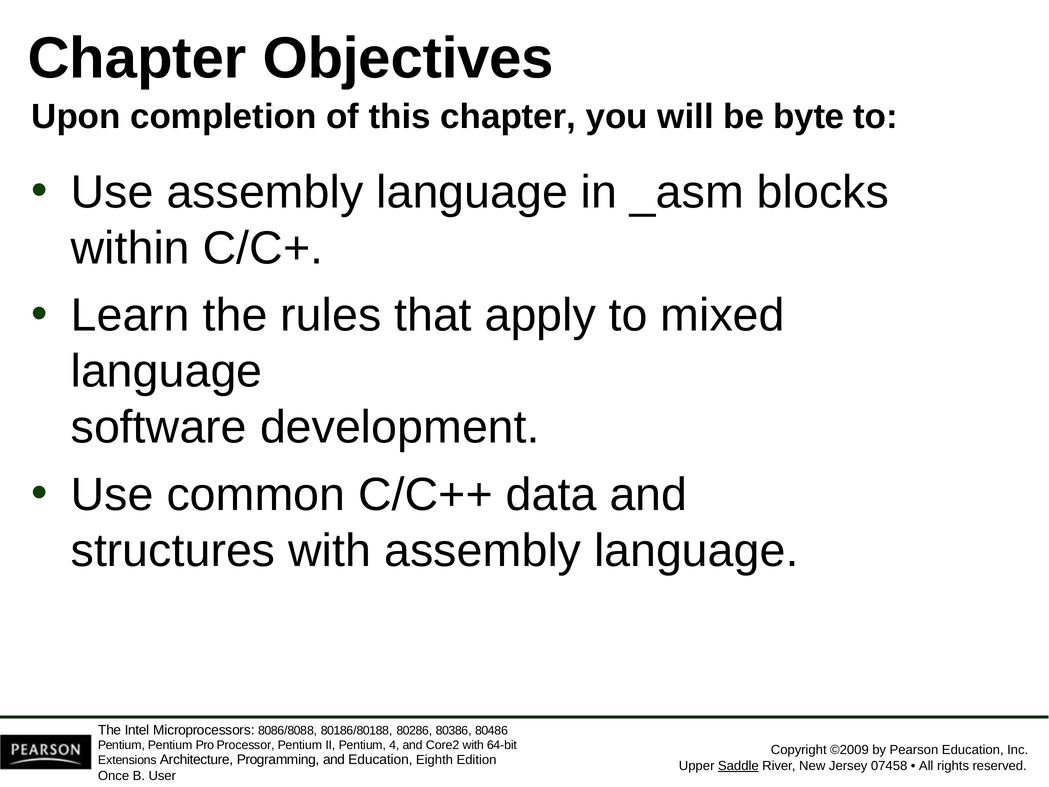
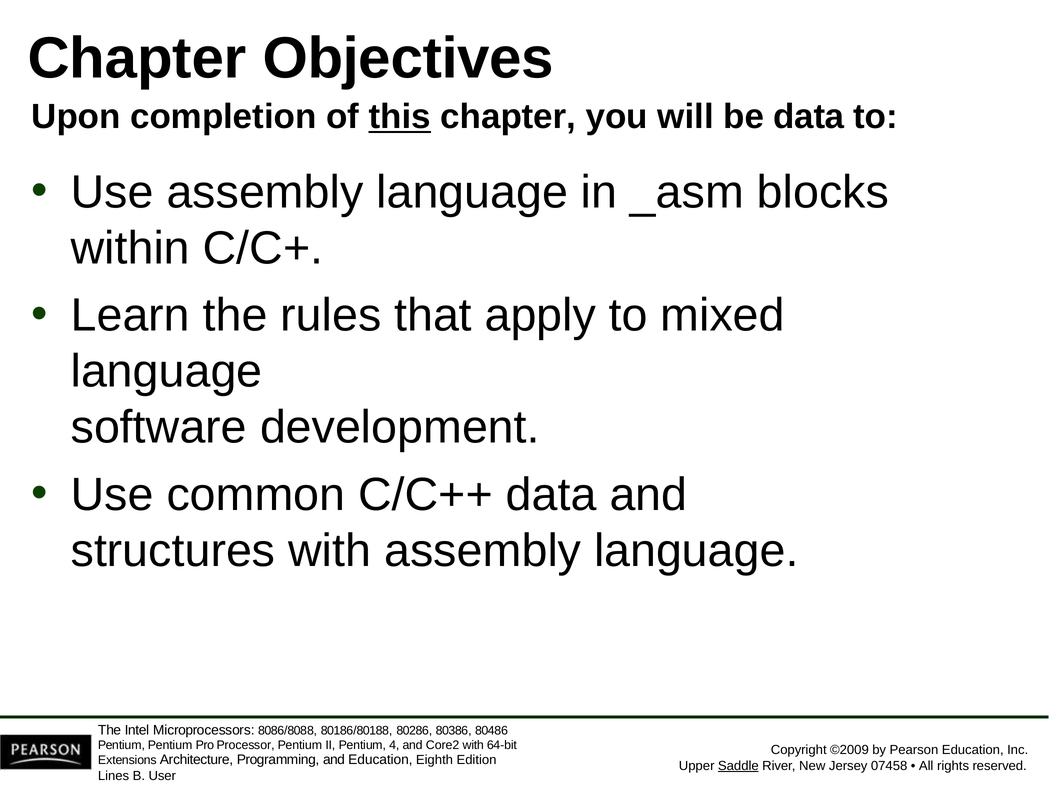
this underline: none -> present
be byte: byte -> data
Once: Once -> Lines
